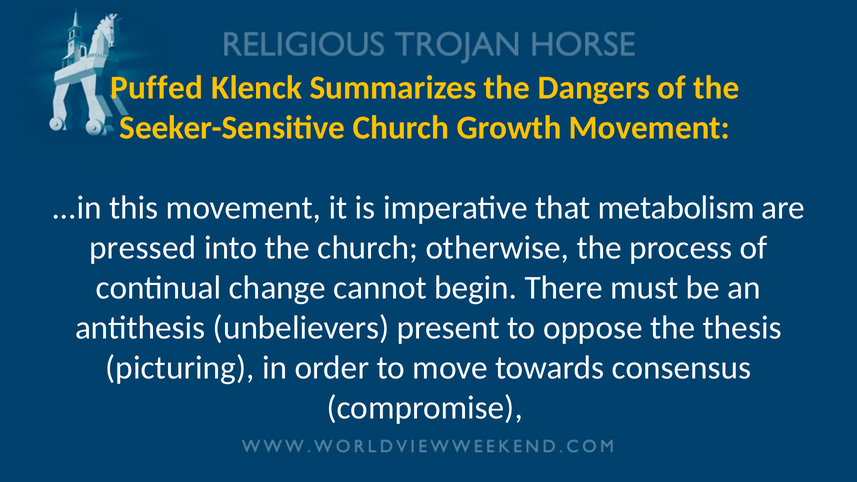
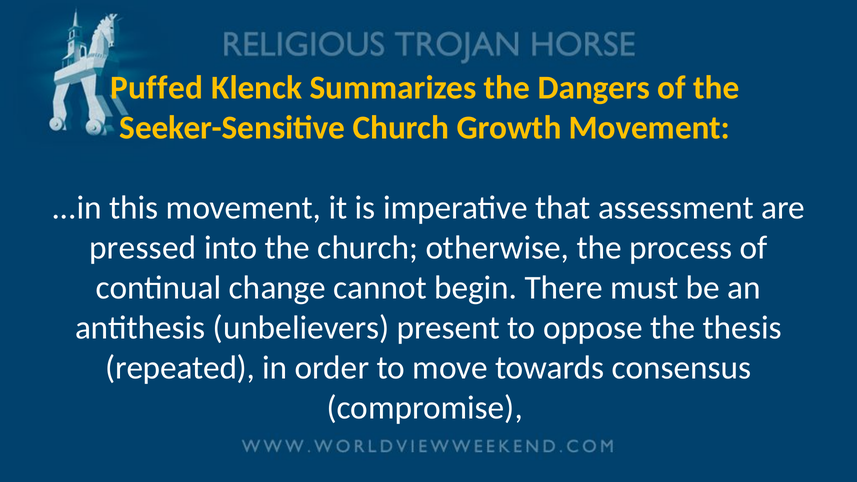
metabolism: metabolism -> assessment
picturing: picturing -> repeated
